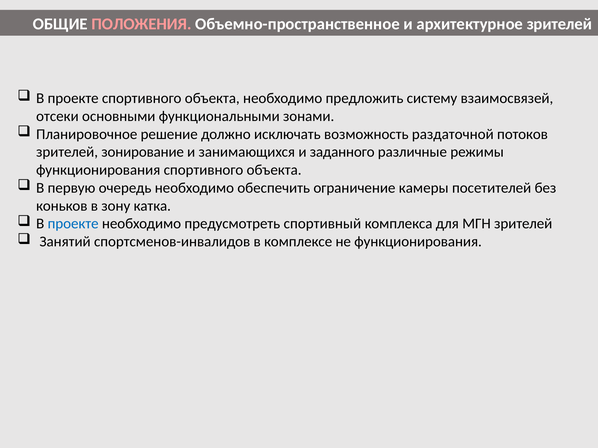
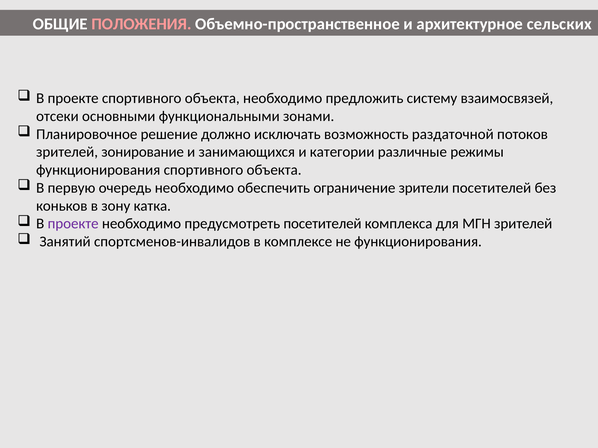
архитектурное зрителей: зрителей -> сельских
заданного: заданного -> категории
камеры: камеры -> зрители
проекте at (73, 224) colour: blue -> purple
предусмотреть спортивный: спортивный -> посетителей
